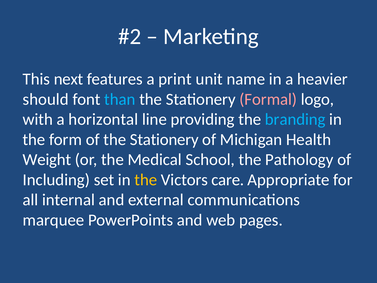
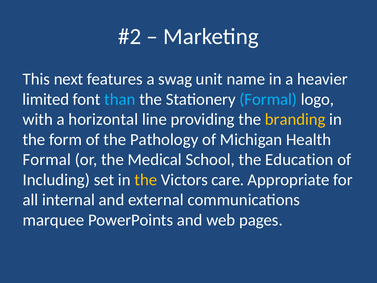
print: print -> swag
should: should -> limited
Formal at (268, 99) colour: pink -> light blue
branding colour: light blue -> yellow
of the Stationery: Stationery -> Pathology
Weight at (47, 160): Weight -> Formal
Pathology: Pathology -> Education
